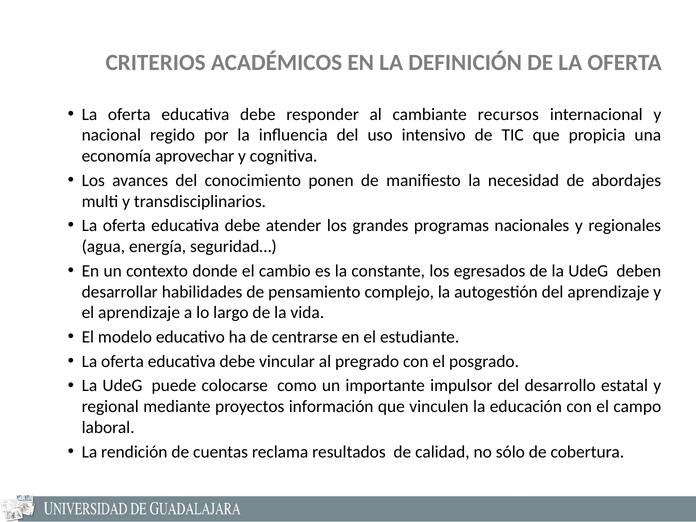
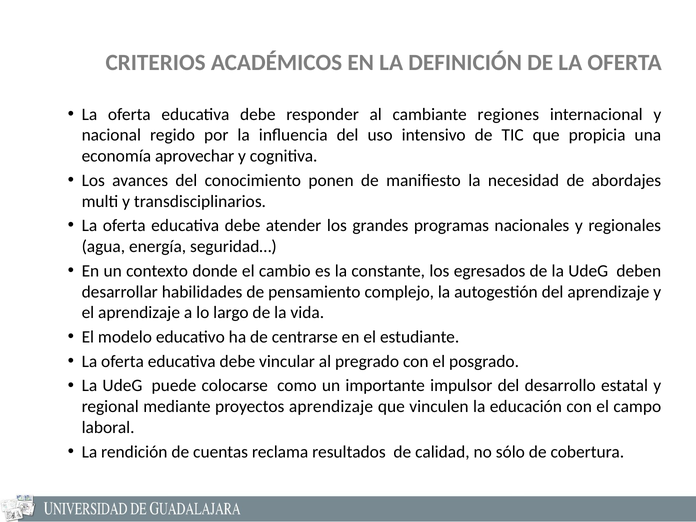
recursos: recursos -> regiones
proyectos información: información -> aprendizaje
